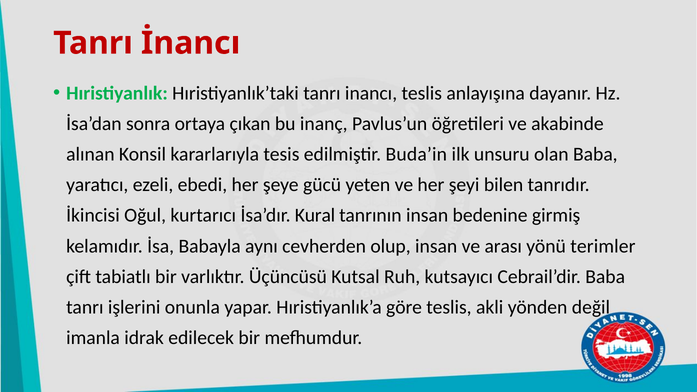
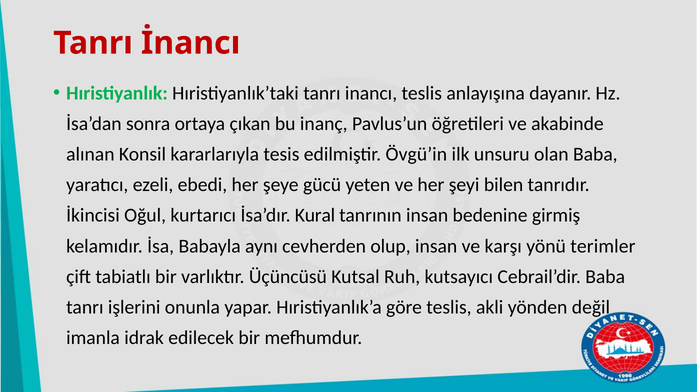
Buda’in: Buda’in -> Övgü’in
arası: arası -> karşı
